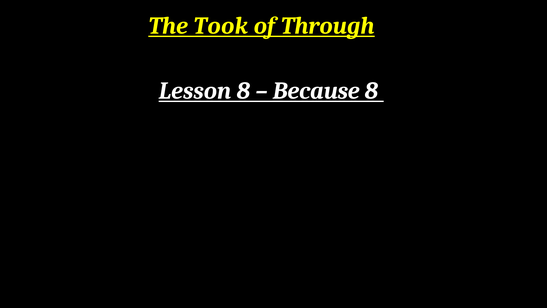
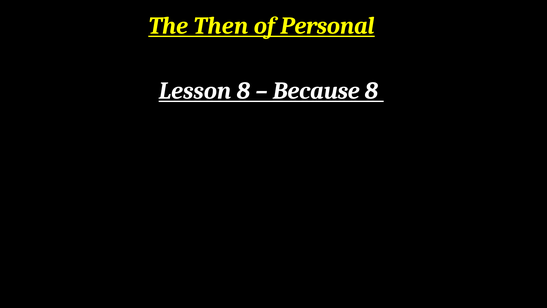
Took: Took -> Then
Through: Through -> Personal
